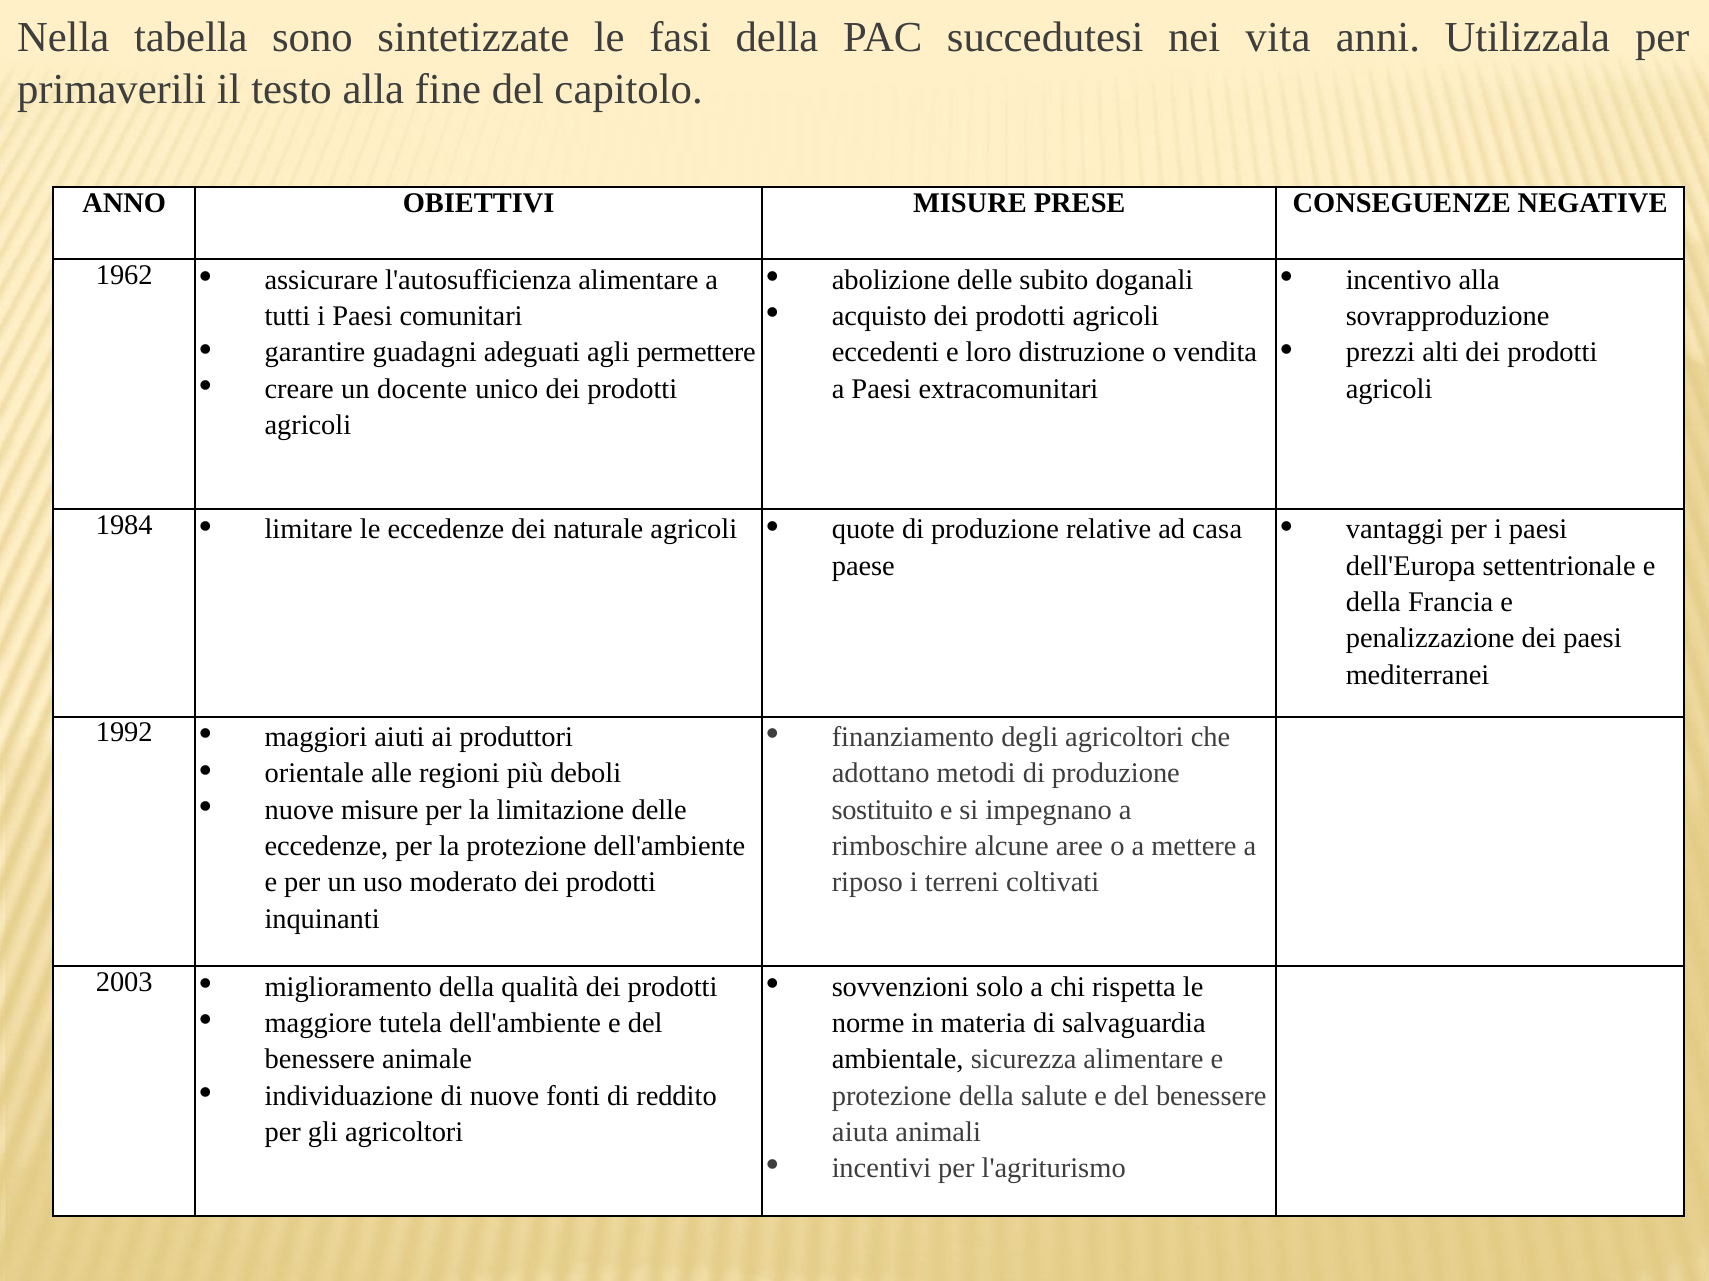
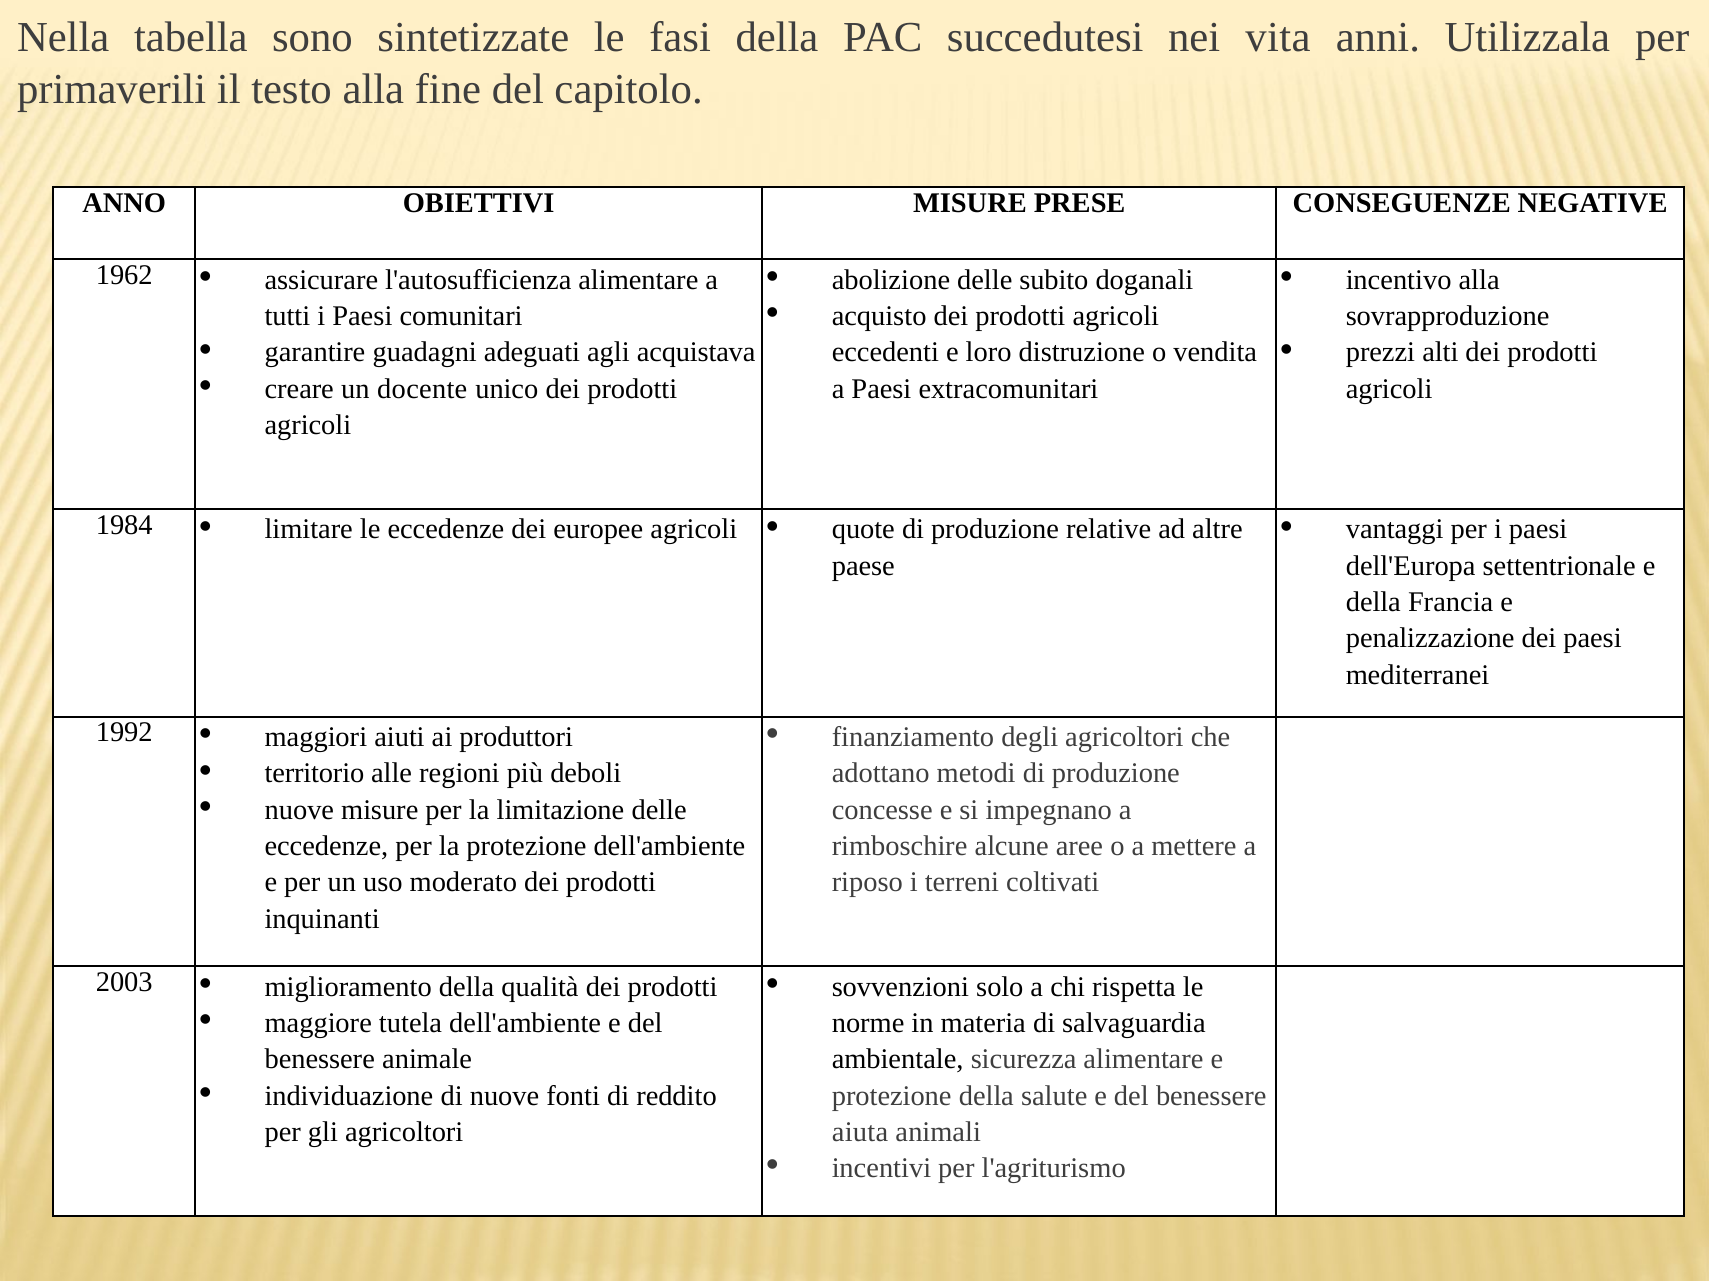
permettere: permettere -> acquistava
naturale: naturale -> europee
casa: casa -> altre
orientale: orientale -> territorio
sostituito: sostituito -> concesse
